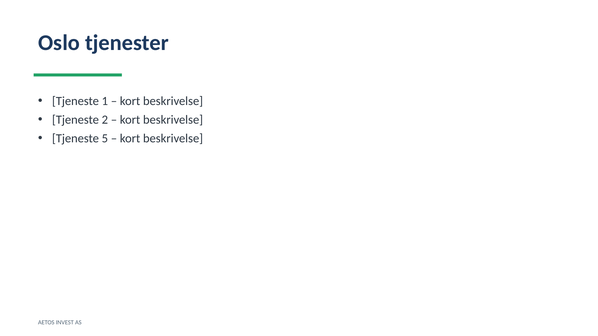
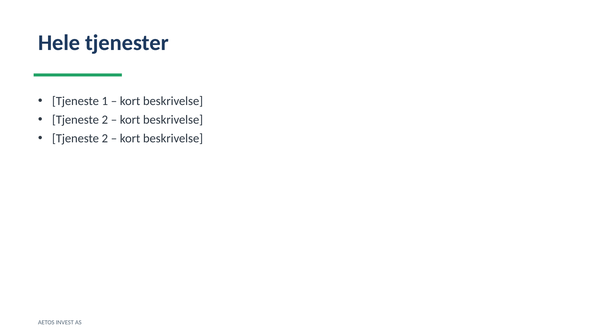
Oslo: Oslo -> Hele
5 at (105, 139): 5 -> 2
